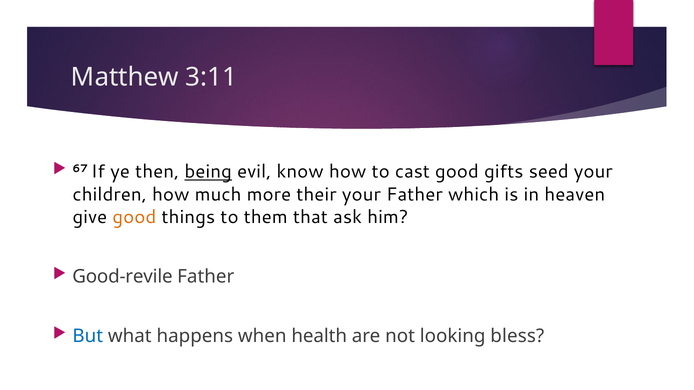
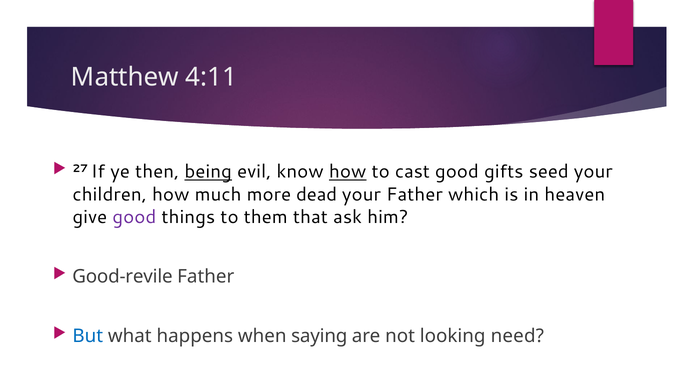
3:11: 3:11 -> 4:11
67: 67 -> 27
how at (348, 172) underline: none -> present
their: their -> dead
good at (134, 217) colour: orange -> purple
health: health -> saying
bless: bless -> need
